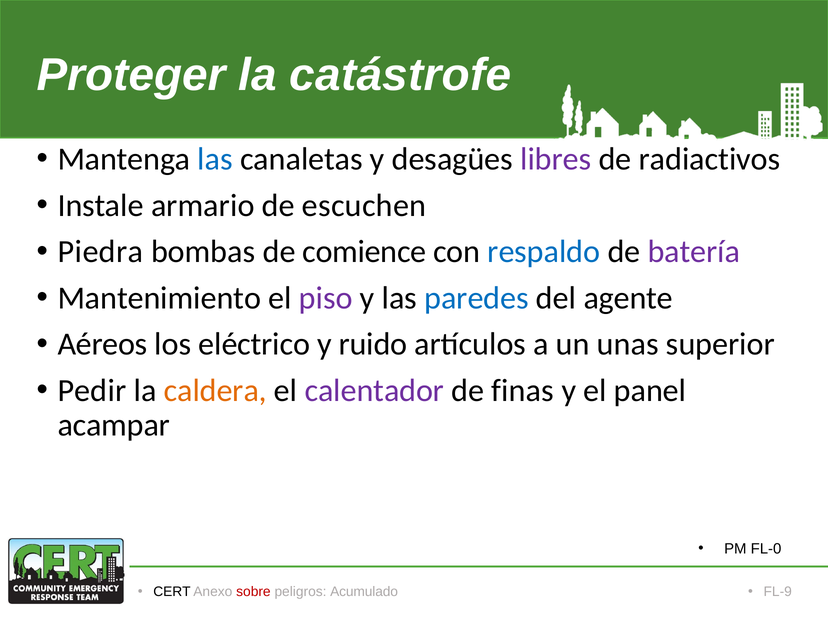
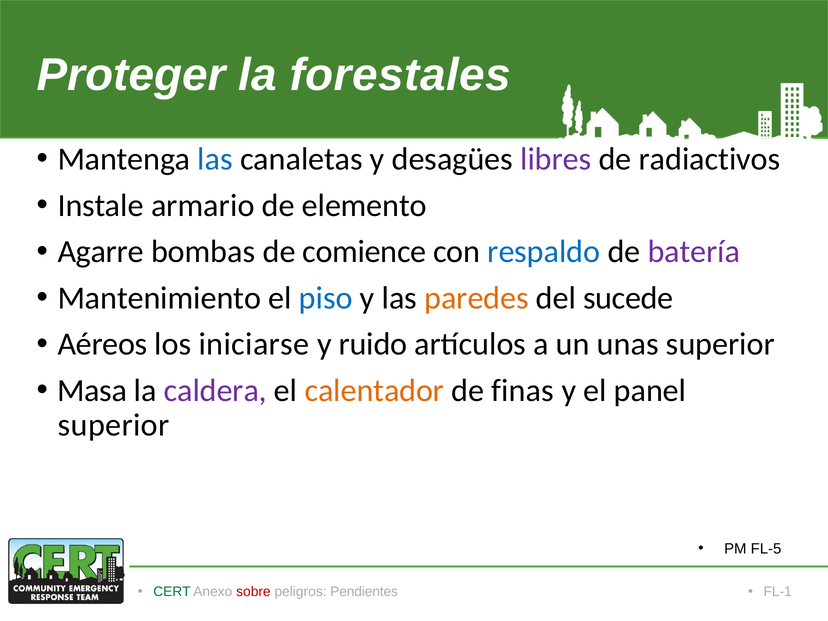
catástrofe: catástrofe -> forestales
escuchen: escuchen -> elemento
Piedra: Piedra -> Agarre
piso colour: purple -> blue
paredes colour: blue -> orange
agente: agente -> sucede
eléctrico: eléctrico -> iniciarse
Pedir: Pedir -> Masa
caldera colour: orange -> purple
calentador colour: purple -> orange
acampar at (114, 425): acampar -> superior
FL-0: FL-0 -> FL-5
CERT colour: black -> green
Acumulado: Acumulado -> Pendientes
FL-9: FL-9 -> FL-1
